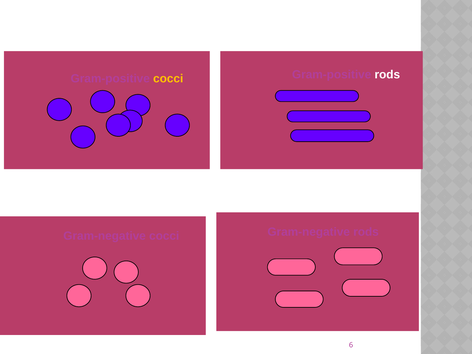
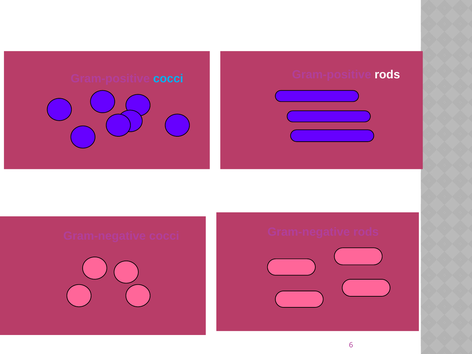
cocci at (168, 79) colour: yellow -> light blue
